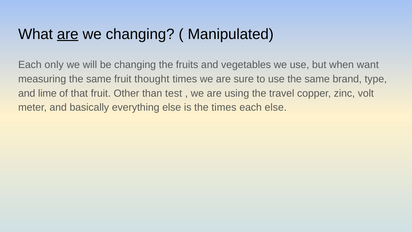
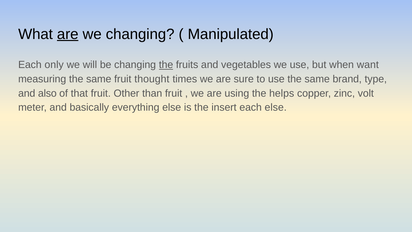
the at (166, 65) underline: none -> present
lime: lime -> also
than test: test -> fruit
travel: travel -> helps
the times: times -> insert
